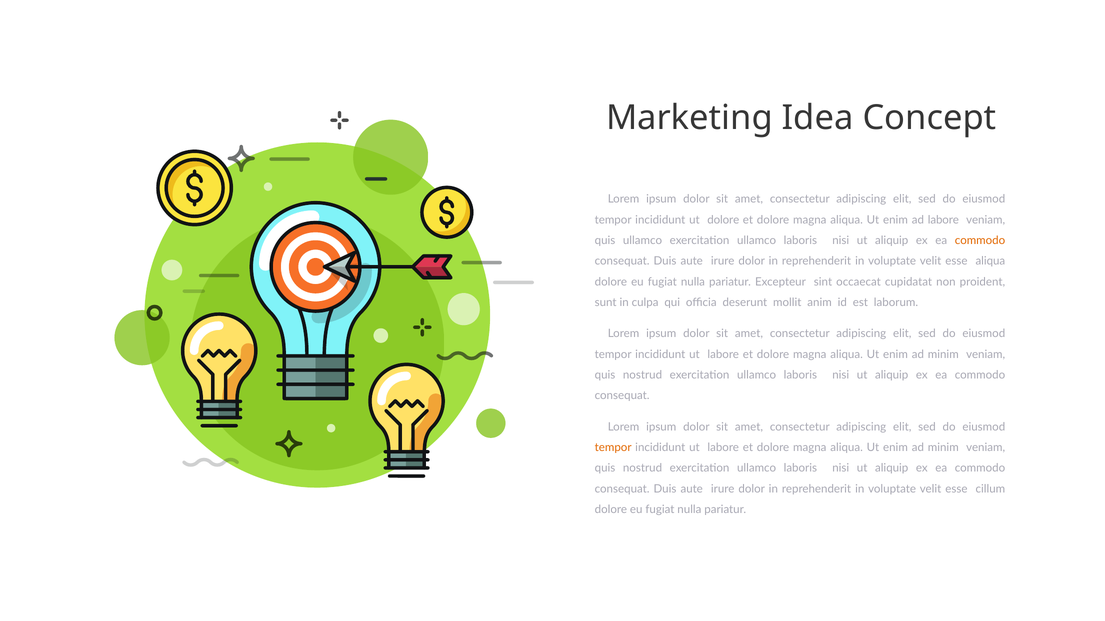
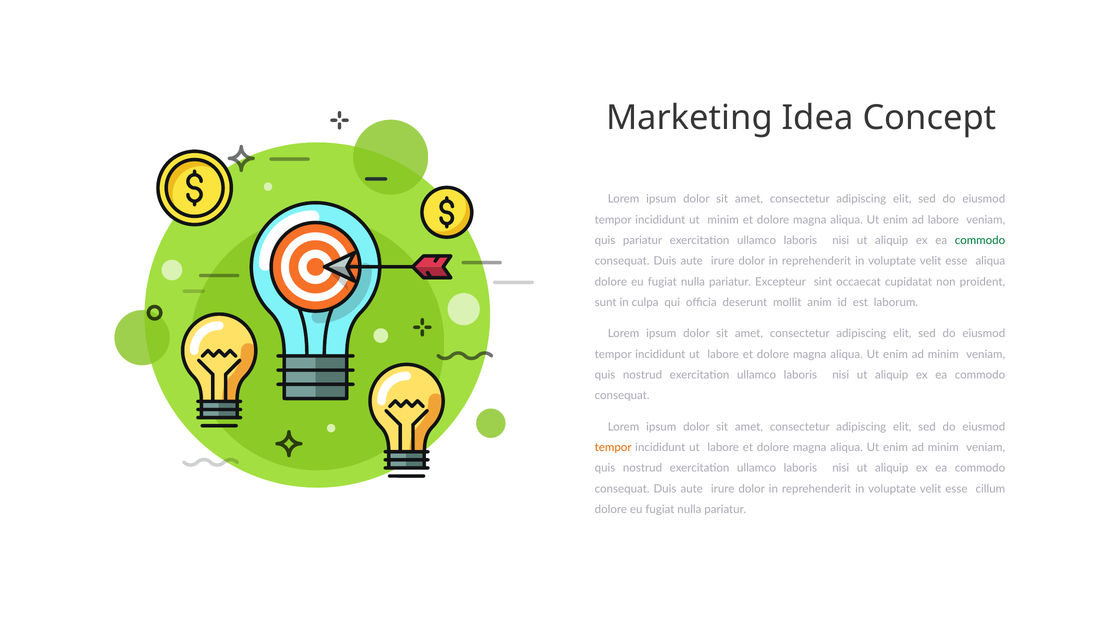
ut dolore: dolore -> minim
quis ullamco: ullamco -> pariatur
commodo at (980, 241) colour: orange -> green
